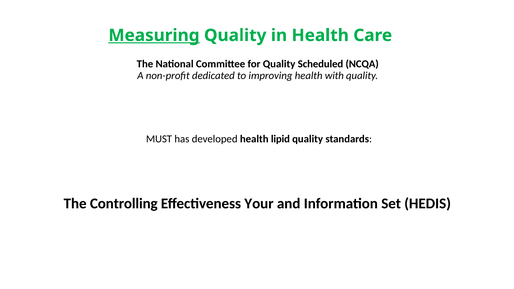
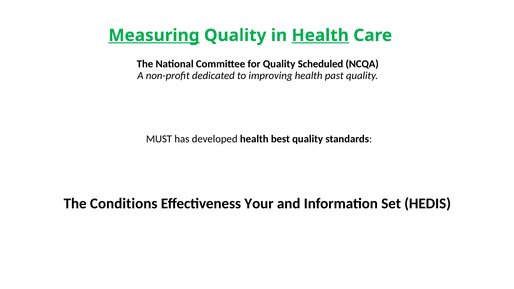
Health at (320, 35) underline: none -> present
with: with -> past
lipid: lipid -> best
Controlling: Controlling -> Conditions
